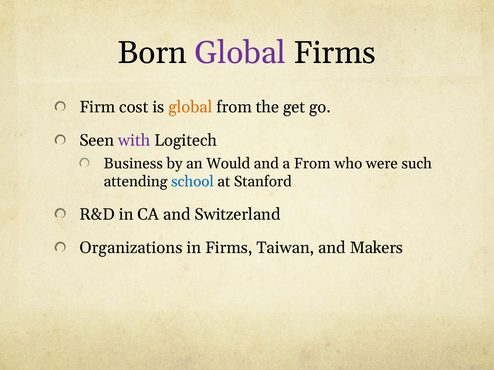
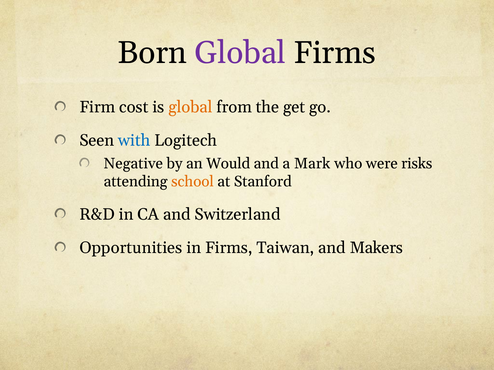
with colour: purple -> blue
Business: Business -> Negative
a From: From -> Mark
such: such -> risks
school colour: blue -> orange
Organizations: Organizations -> Opportunities
